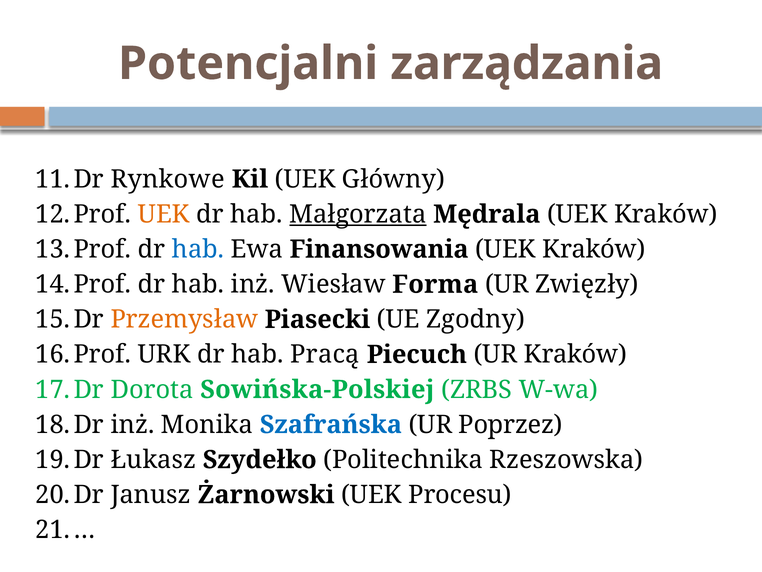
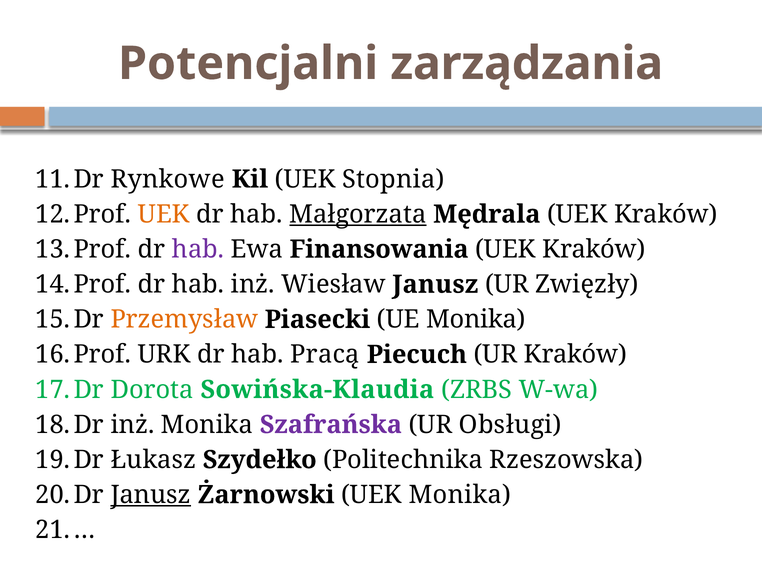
Główny: Główny -> Stopnia
hab at (198, 249) colour: blue -> purple
Wiesław Forma: Forma -> Janusz
UE Zgodny: Zgodny -> Monika
Sowińska-Polskiej: Sowińska-Polskiej -> Sowińska-Klaudia
Szafrańska colour: blue -> purple
Poprzez: Poprzez -> Obsługi
Janusz at (151, 494) underline: none -> present
UEK Procesu: Procesu -> Monika
